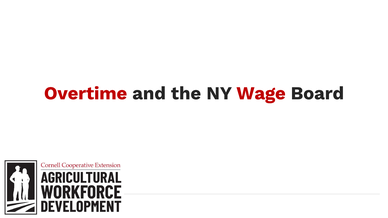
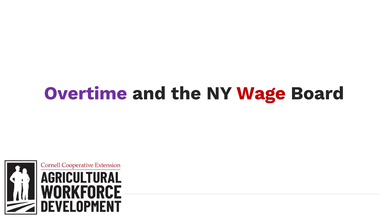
Overtime colour: red -> purple
